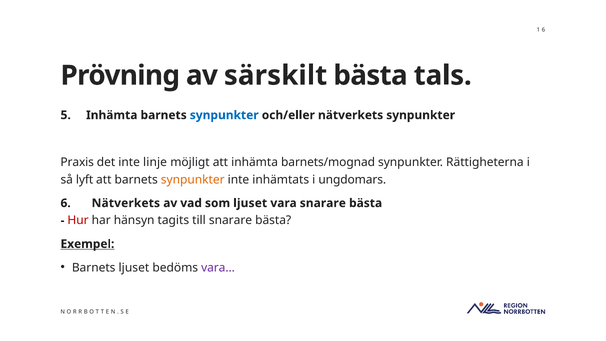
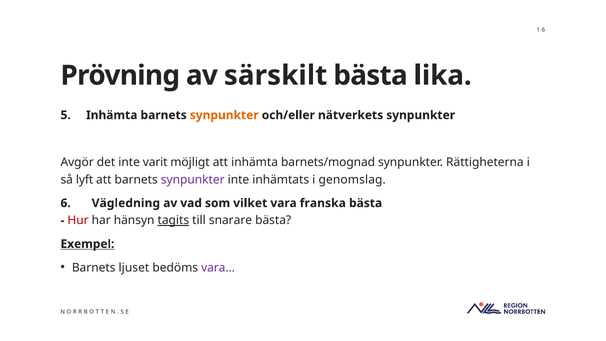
tals: tals -> lika
synpunkter at (224, 115) colour: blue -> orange
Praxis: Praxis -> Avgör
linje: linje -> varit
synpunkter at (193, 180) colour: orange -> purple
ungdomars: ungdomars -> genomslag
6 Nätverkets: Nätverkets -> Vägledning
som ljuset: ljuset -> vilket
vara snarare: snarare -> franska
tagits underline: none -> present
